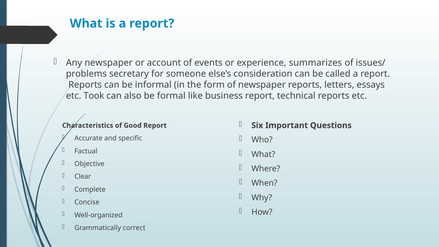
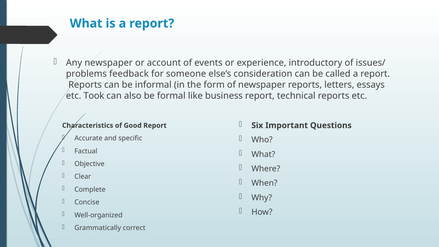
summarizes: summarizes -> introductory
secretary: secretary -> feedback
